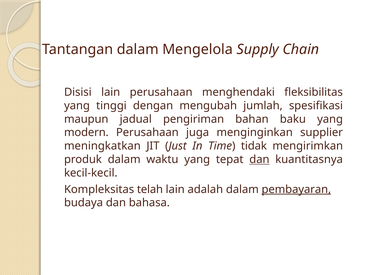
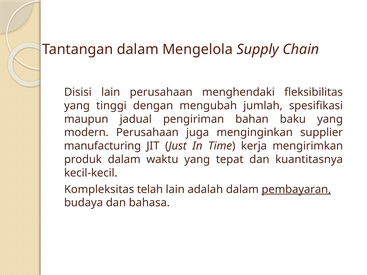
meningkatkan: meningkatkan -> manufacturing
tidak: tidak -> kerja
dan at (259, 160) underline: present -> none
